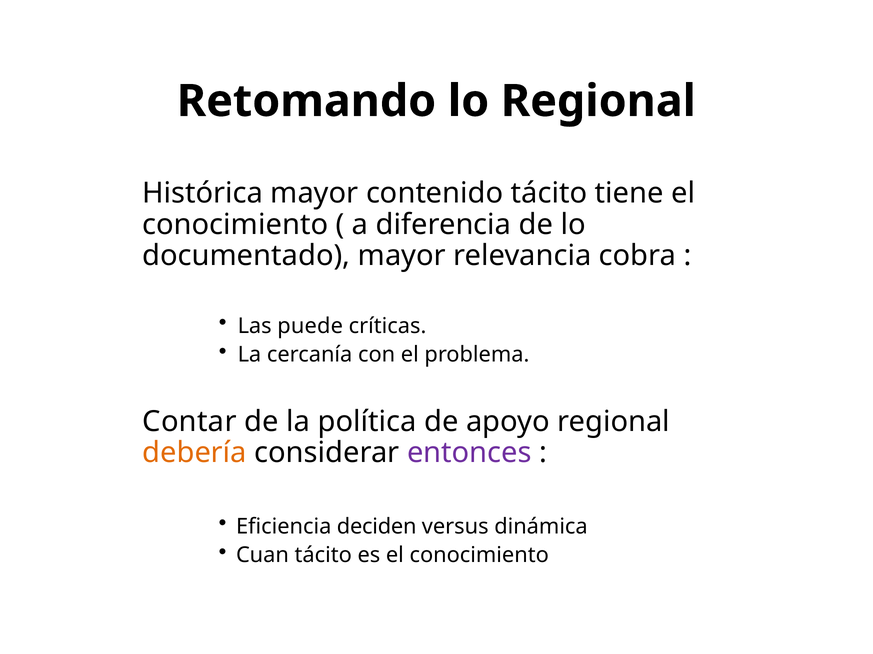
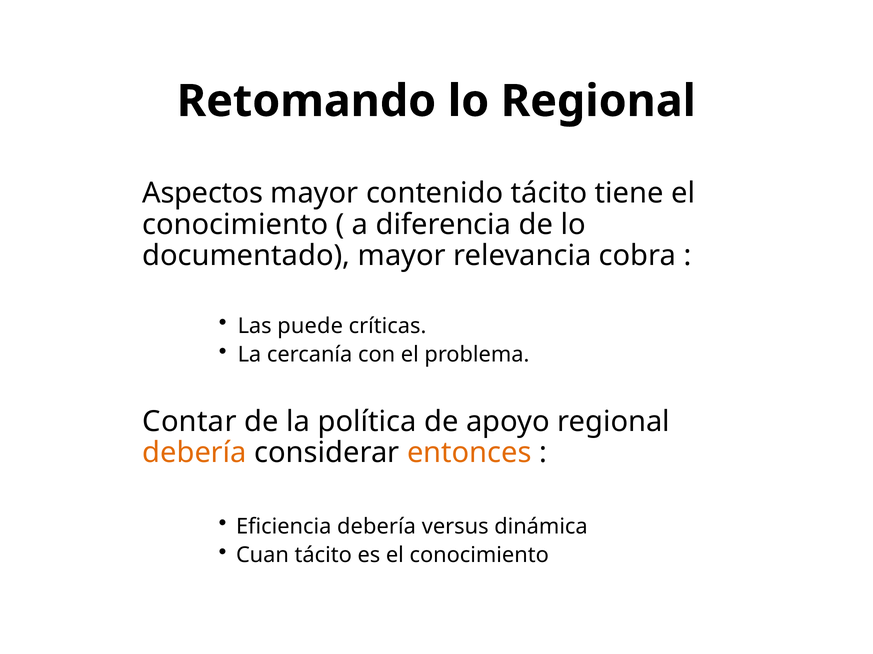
Histórica: Histórica -> Aspectos
entonces colour: purple -> orange
Eficiencia deciden: deciden -> debería
